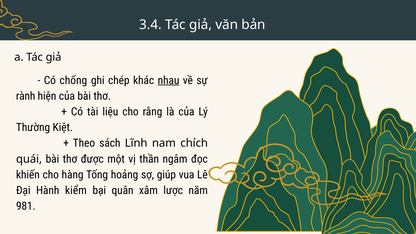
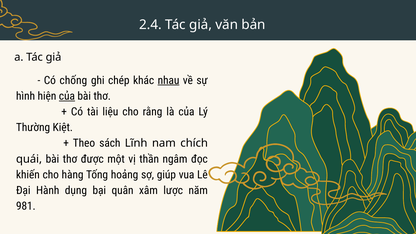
3.4: 3.4 -> 2.4
rành: rành -> hình
của at (67, 96) underline: none -> present
kiểm: kiểm -> dụng
